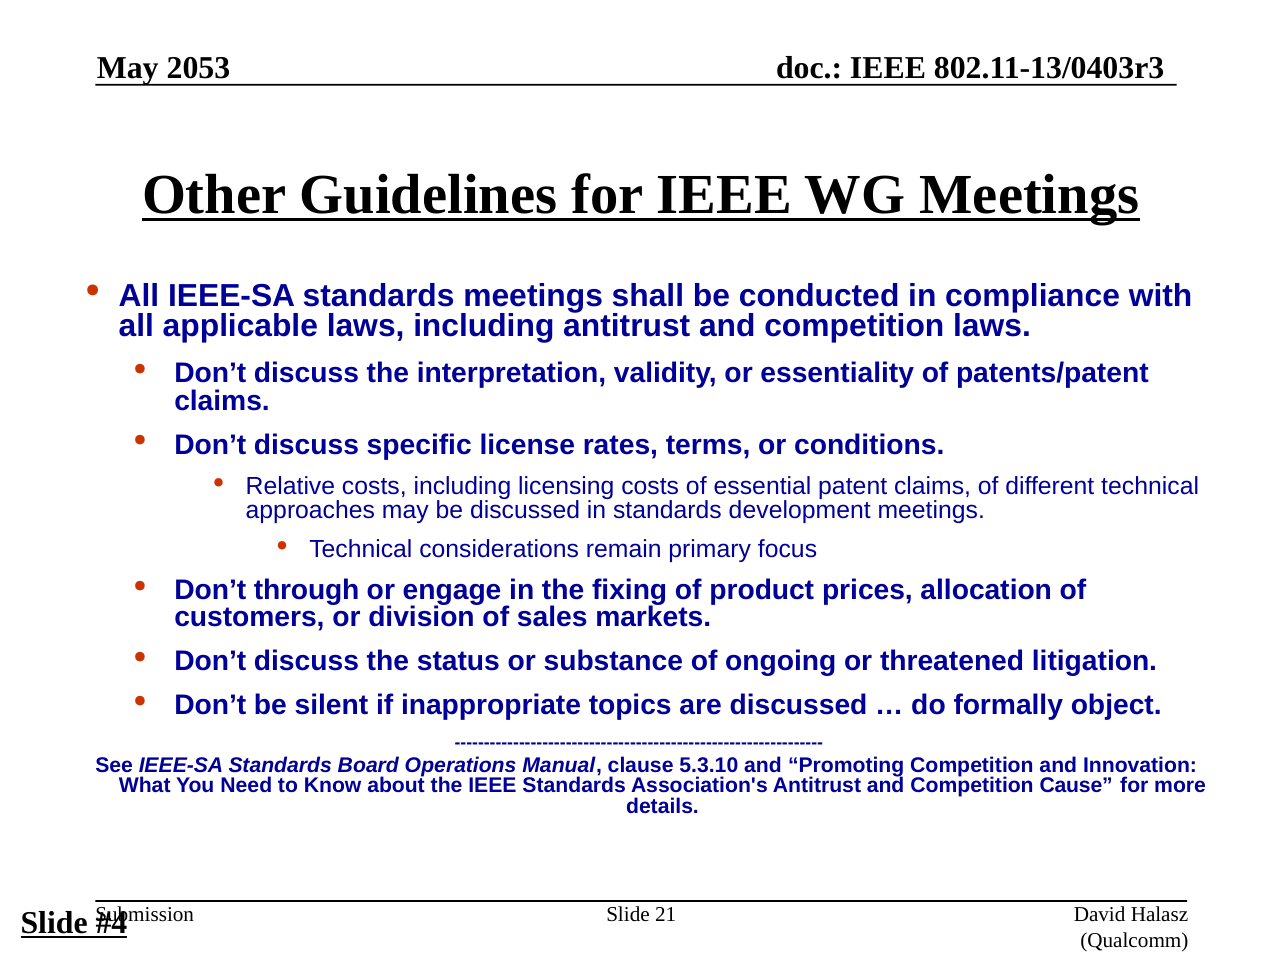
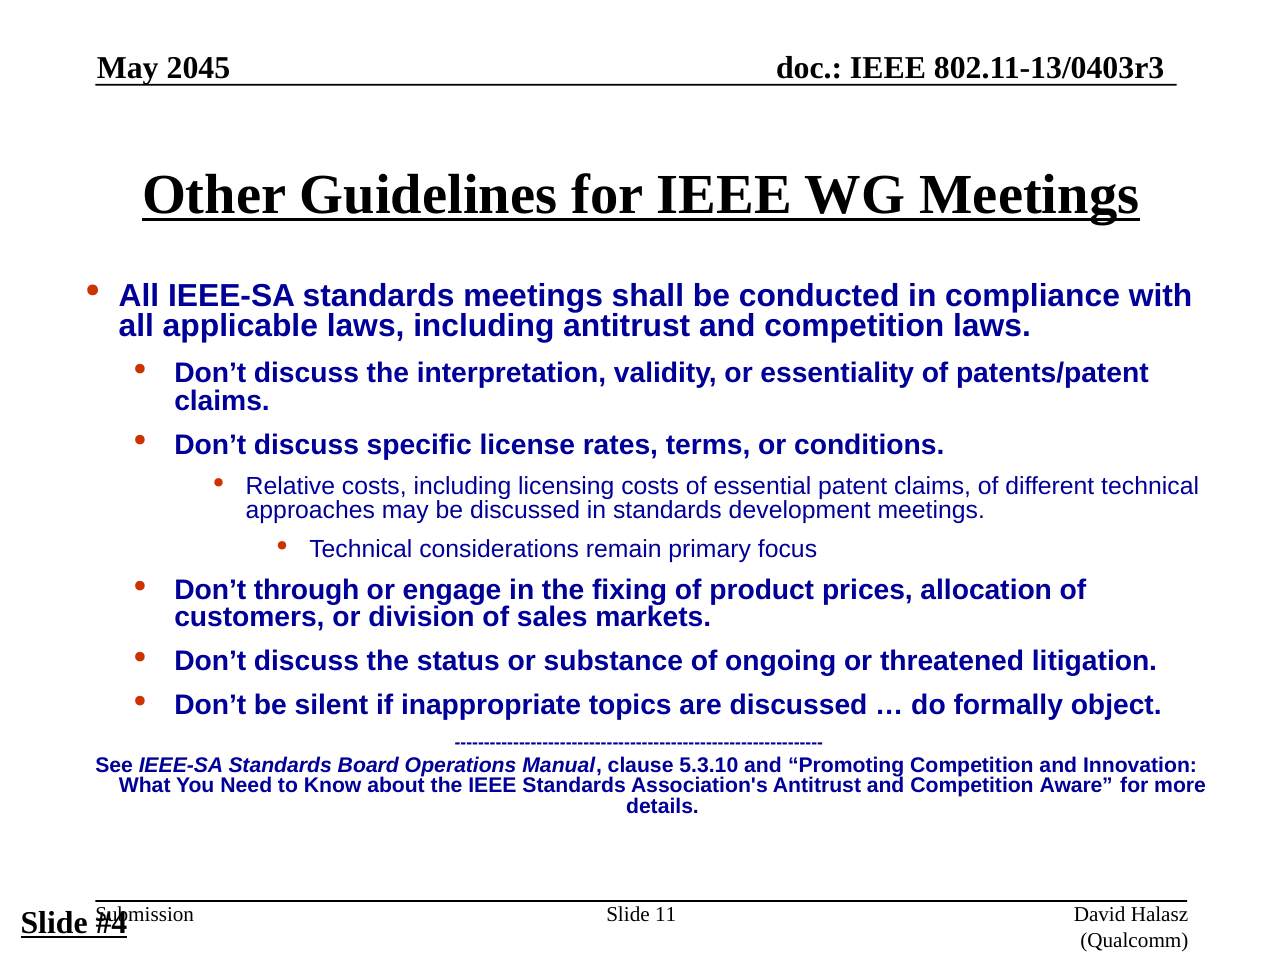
2053: 2053 -> 2045
Cause: Cause -> Aware
21: 21 -> 11
